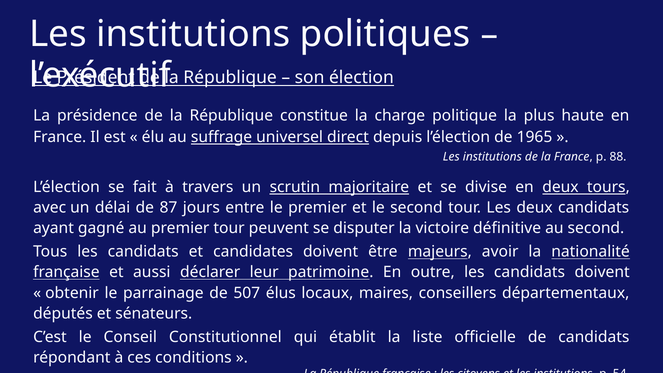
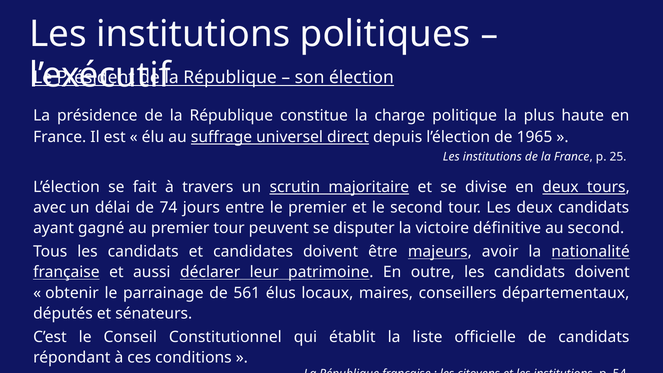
88: 88 -> 25
87: 87 -> 74
507: 507 -> 561
